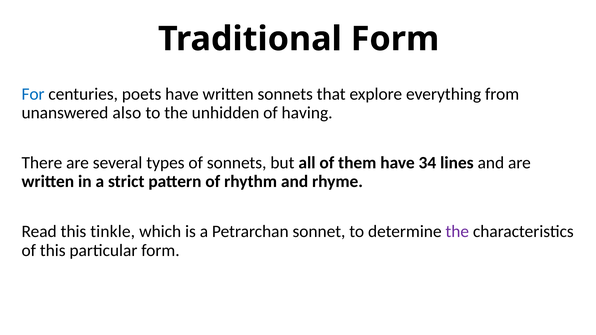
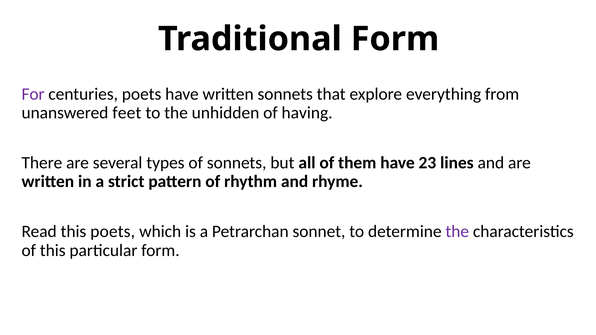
For colour: blue -> purple
also: also -> feet
34: 34 -> 23
this tinkle: tinkle -> poets
